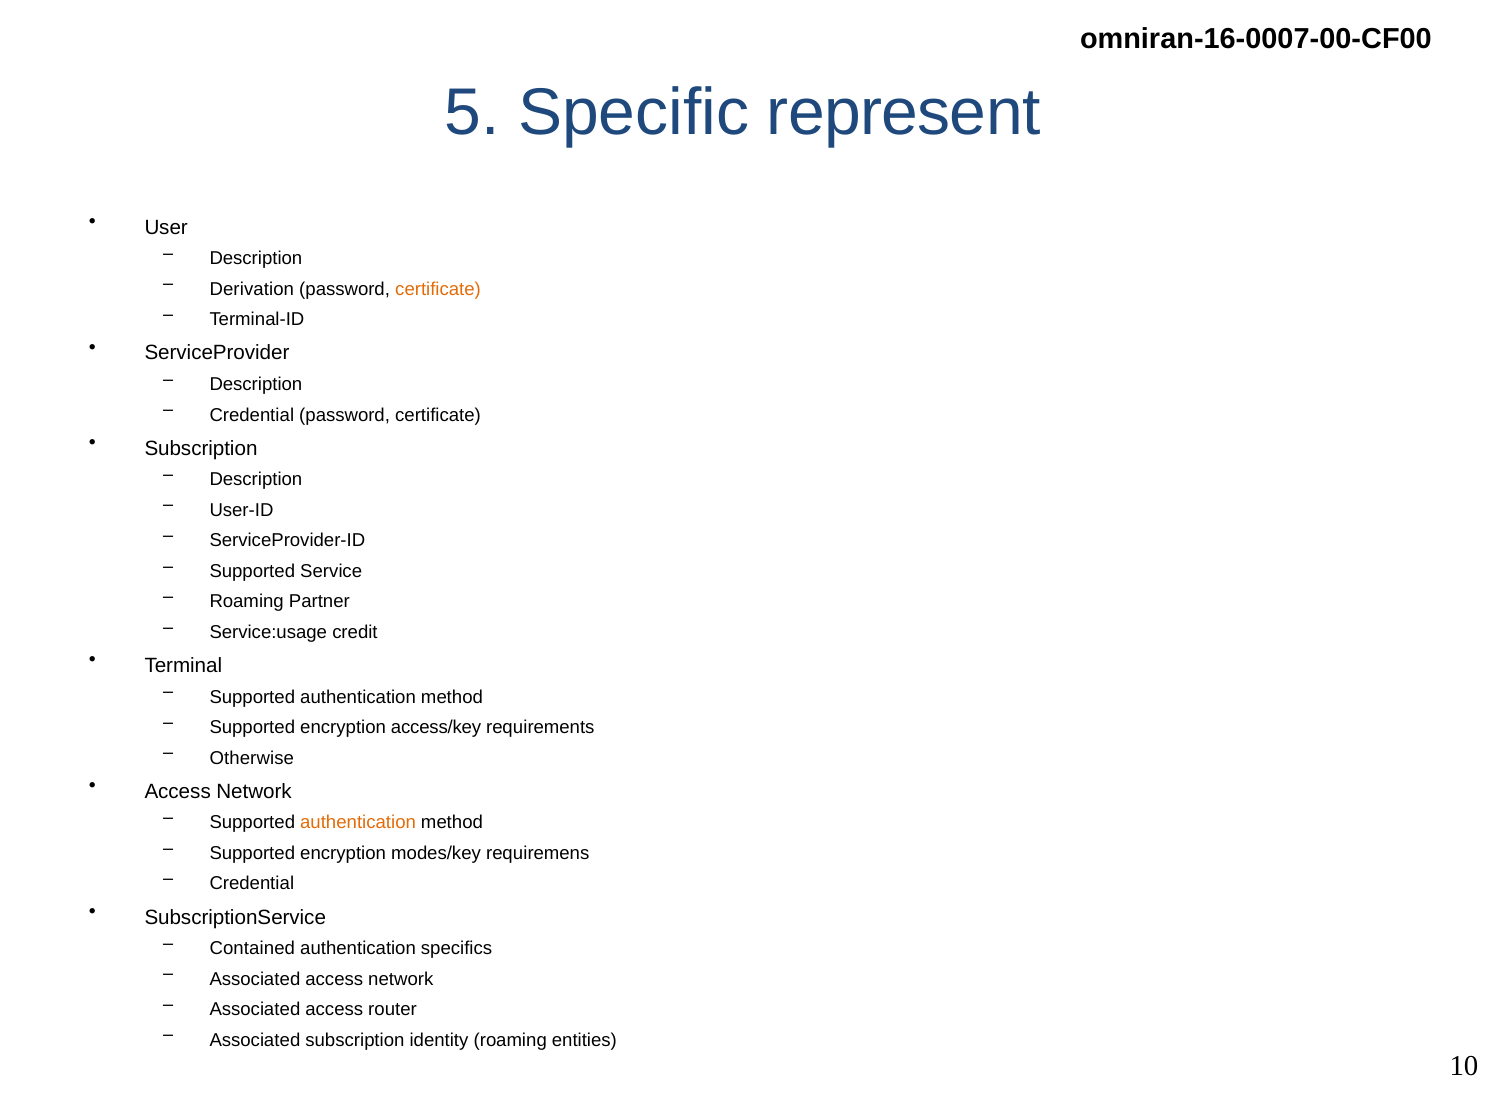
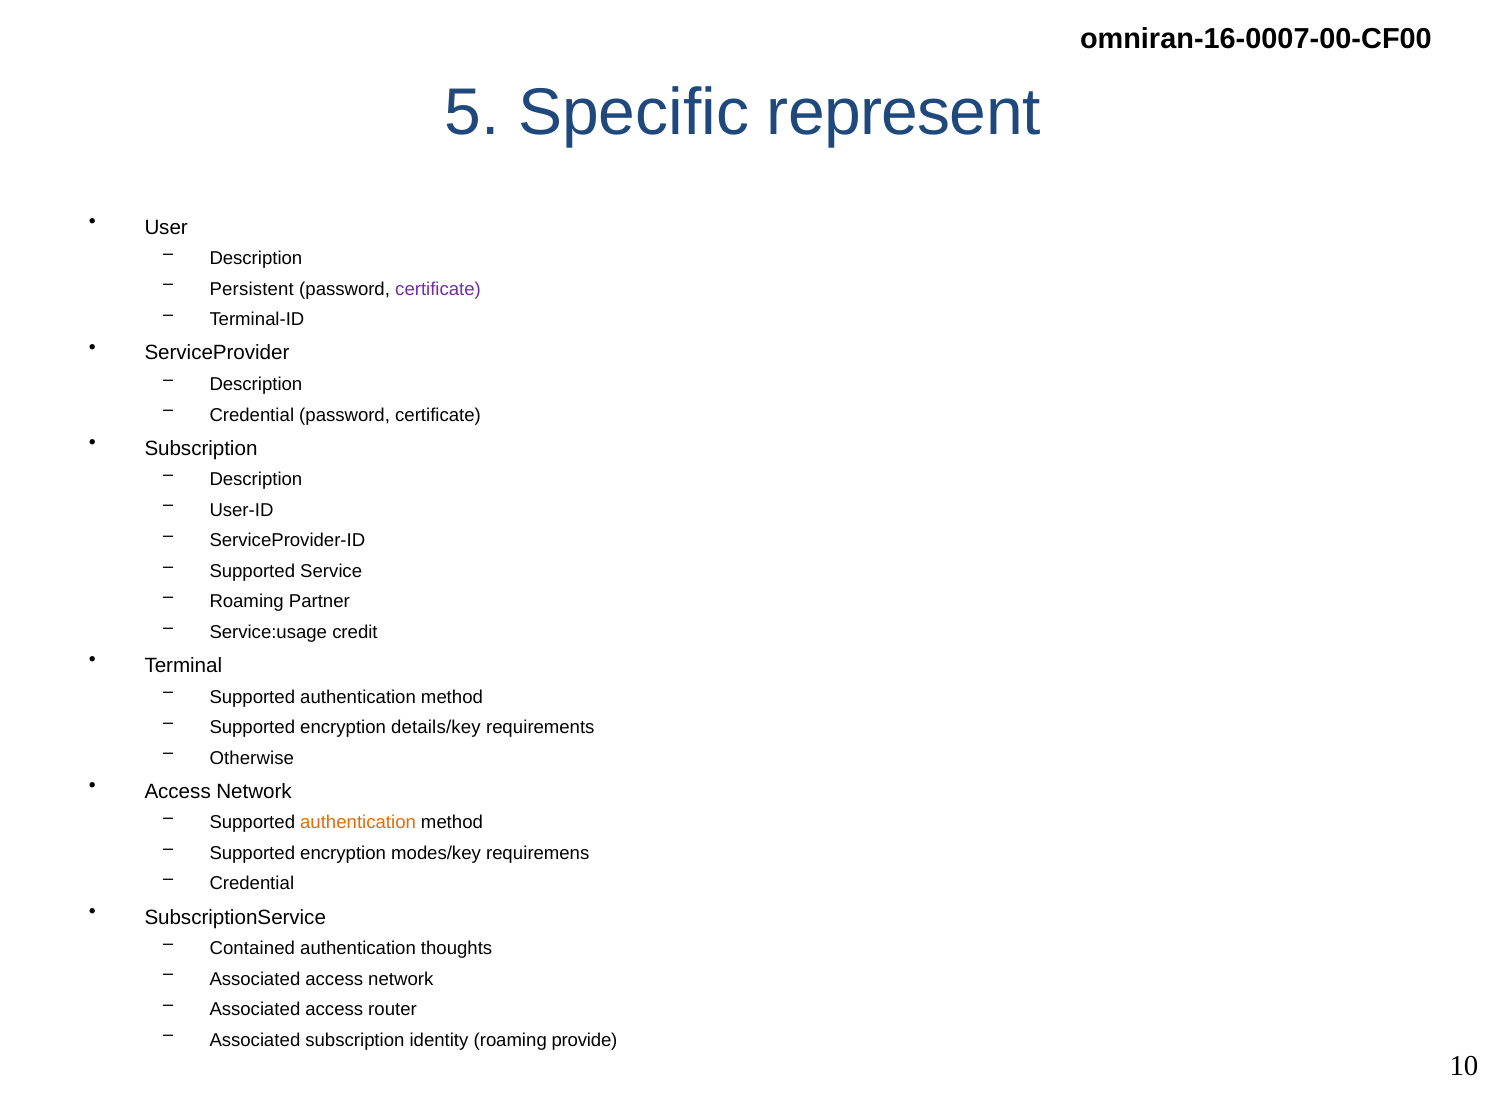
Derivation: Derivation -> Persistent
certificate at (438, 289) colour: orange -> purple
access/key: access/key -> details/key
specifics: specifics -> thoughts
entities: entities -> provide
